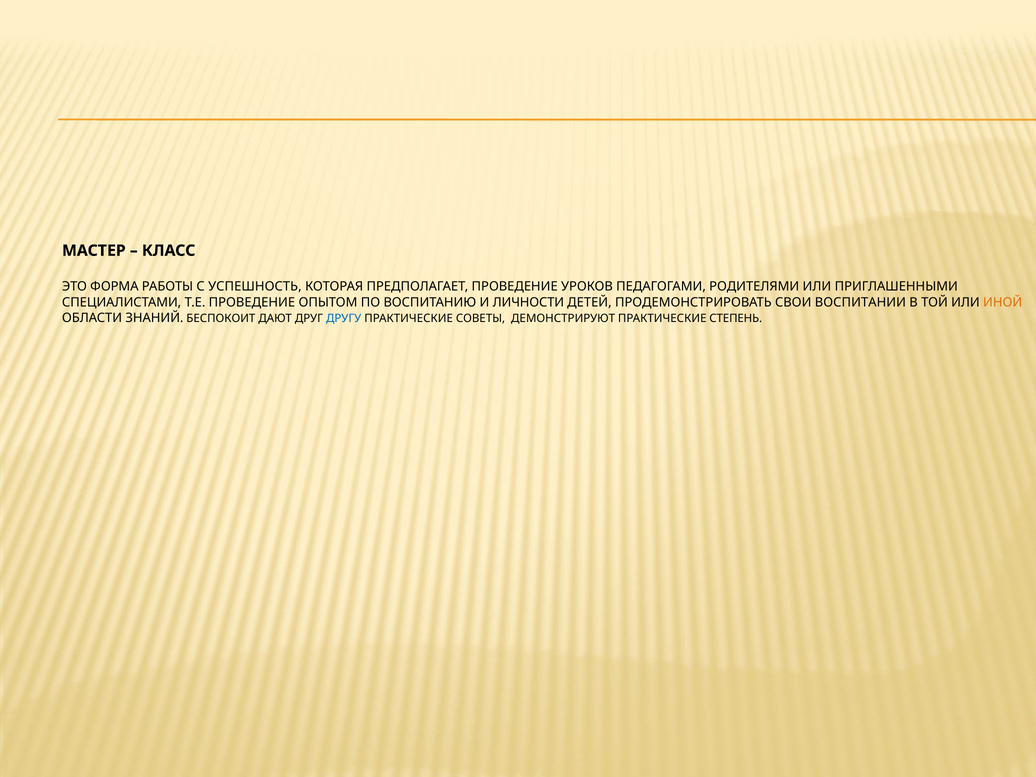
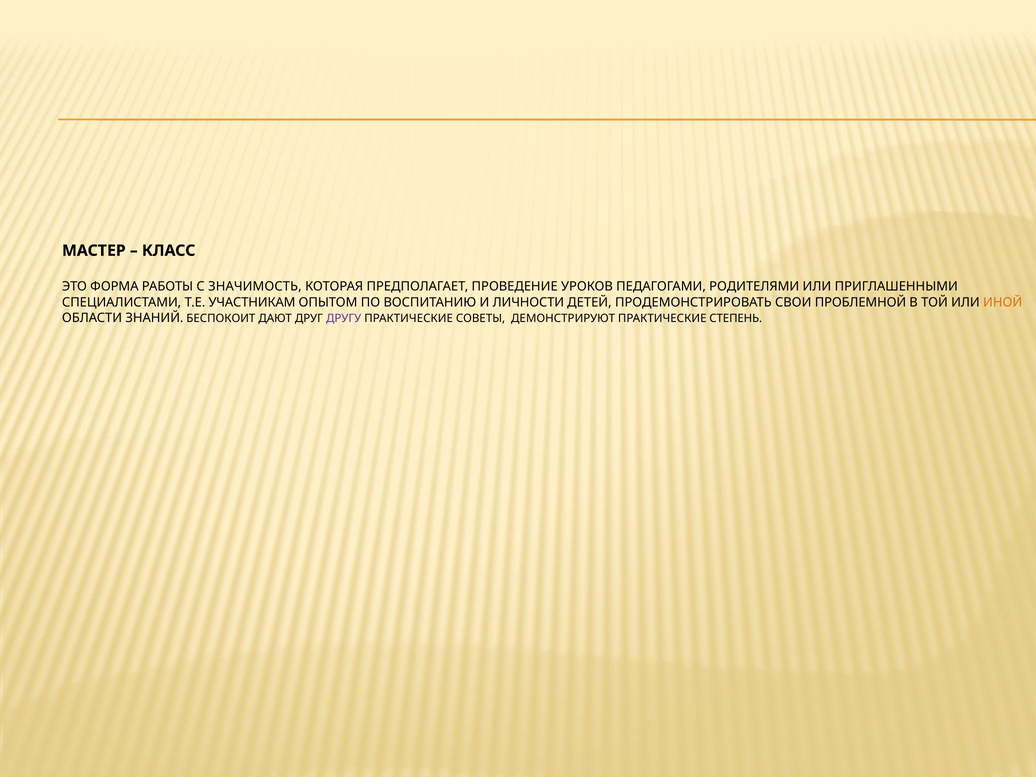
УСПЕШНОСТЬ: УСПЕШНОСТЬ -> ЗНАЧИМОСТЬ
Т.Е ПРОВЕДЕНИЕ: ПРОВЕДЕНИЕ -> УЧАСТНИКАМ
ВОСПИТАНИИ: ВОСПИТАНИИ -> ПРОБЛЕМНОЙ
ДРУГУ colour: blue -> purple
